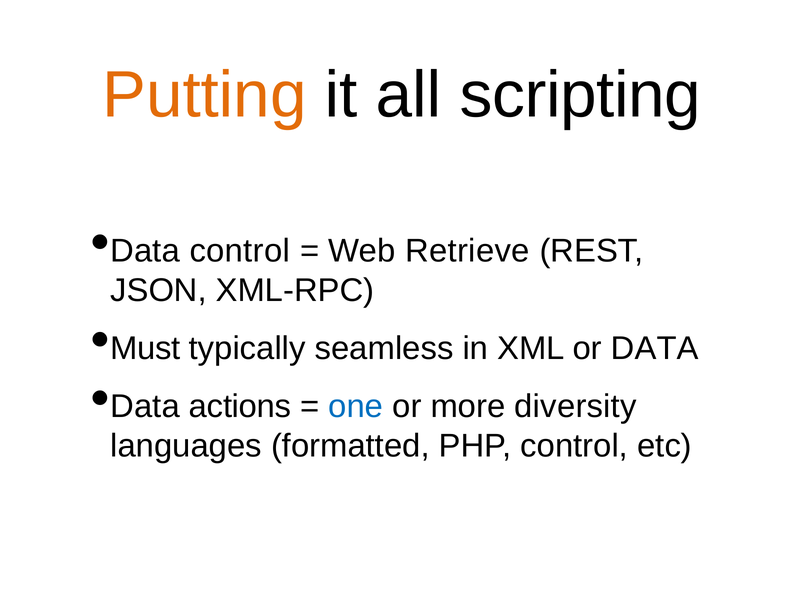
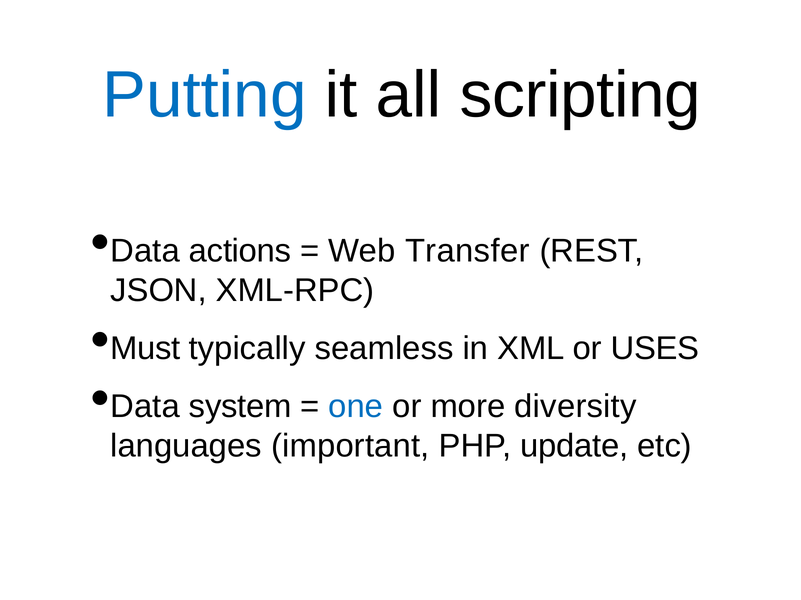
Putting colour: orange -> blue
Data control: control -> actions
Retrieve: Retrieve -> Transfer
or DATA: DATA -> USES
actions: actions -> system
formatted: formatted -> important
PHP control: control -> update
